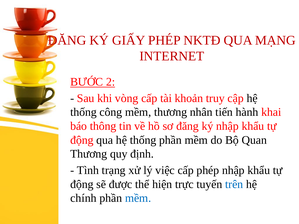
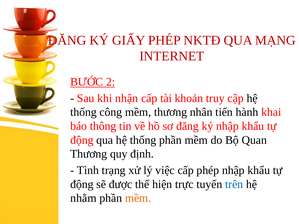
vòng: vòng -> nhận
chính: chính -> nhằm
mềm at (138, 198) colour: blue -> orange
